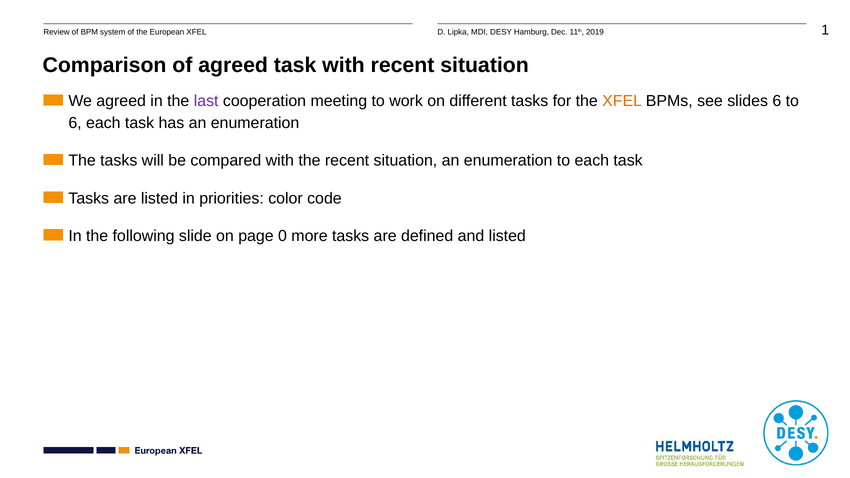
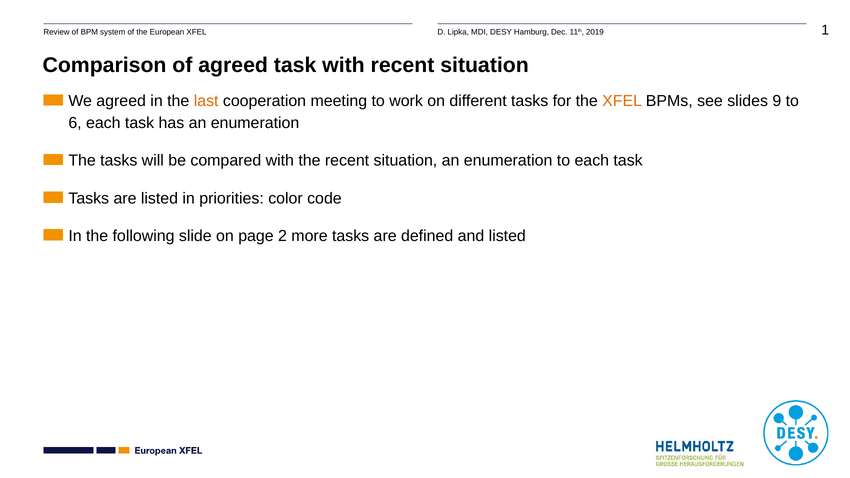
last colour: purple -> orange
slides 6: 6 -> 9
0: 0 -> 2
